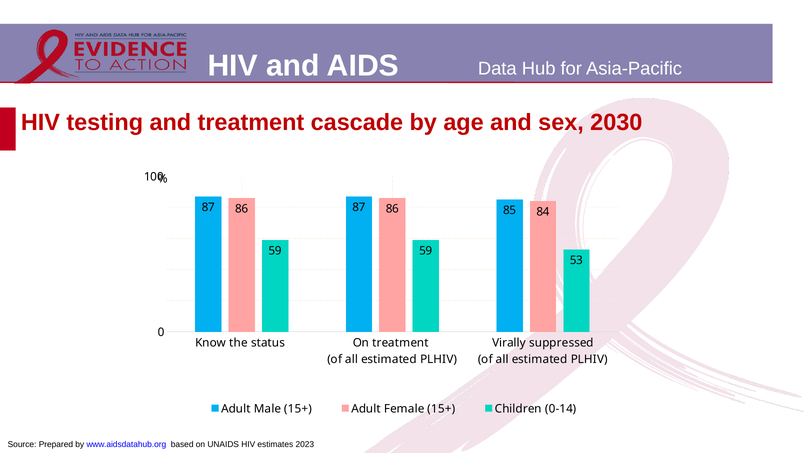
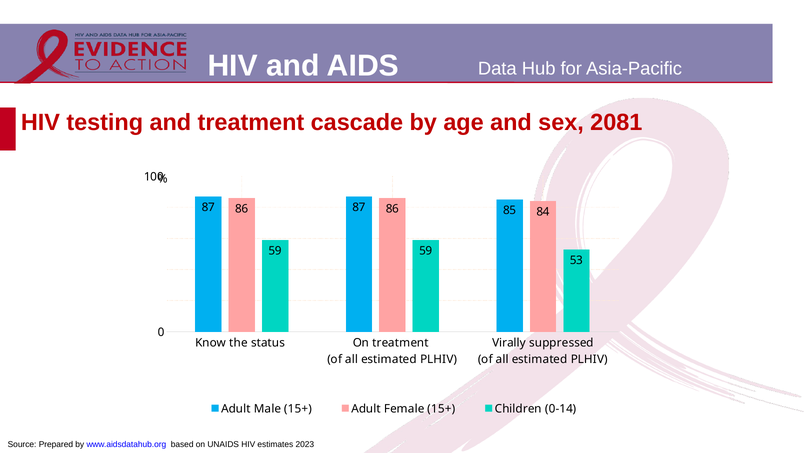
2030: 2030 -> 2081
